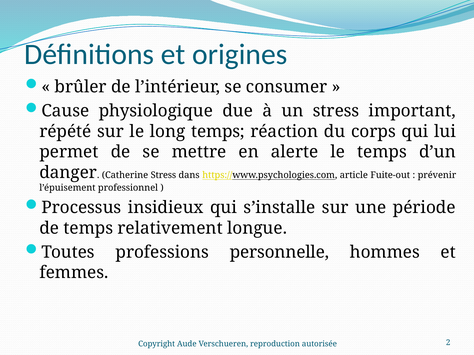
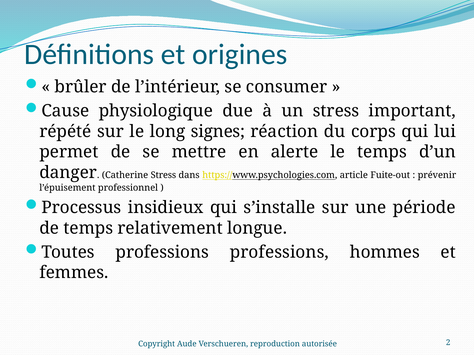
long temps: temps -> signes
professions personnelle: personnelle -> professions
